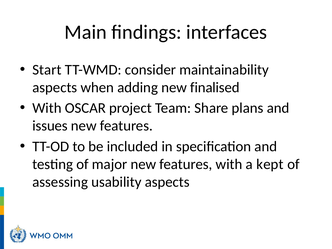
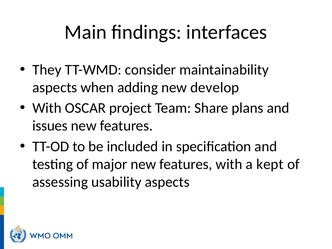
Start: Start -> They
finalised: finalised -> develop
